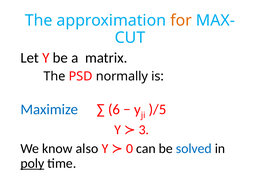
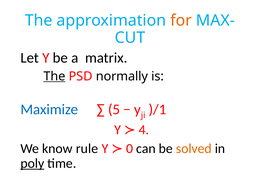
The at (54, 76) underline: none -> present
6: 6 -> 5
)/5: )/5 -> )/1
3: 3 -> 4
solved colour: blue -> orange
also: also -> rule
